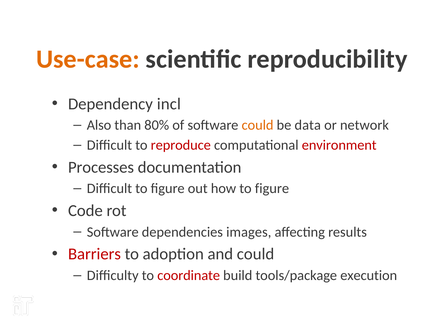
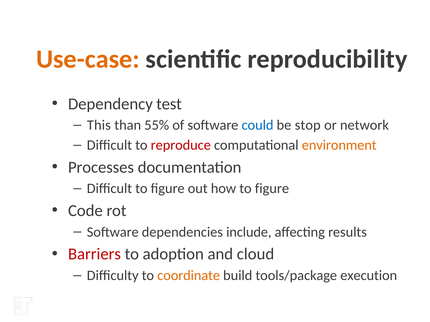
incl: incl -> test
Also: Also -> This
80%: 80% -> 55%
could at (258, 125) colour: orange -> blue
data: data -> stop
environment colour: red -> orange
images: images -> include
and could: could -> cloud
coordinate colour: red -> orange
